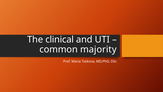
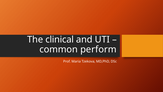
majority: majority -> perform
